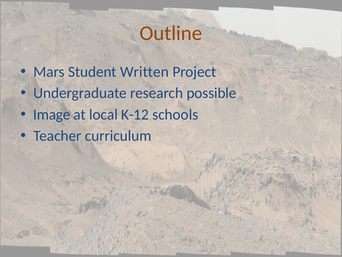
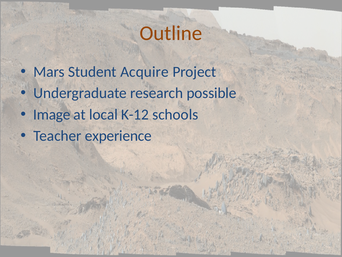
Written: Written -> Acquire
curriculum: curriculum -> experience
